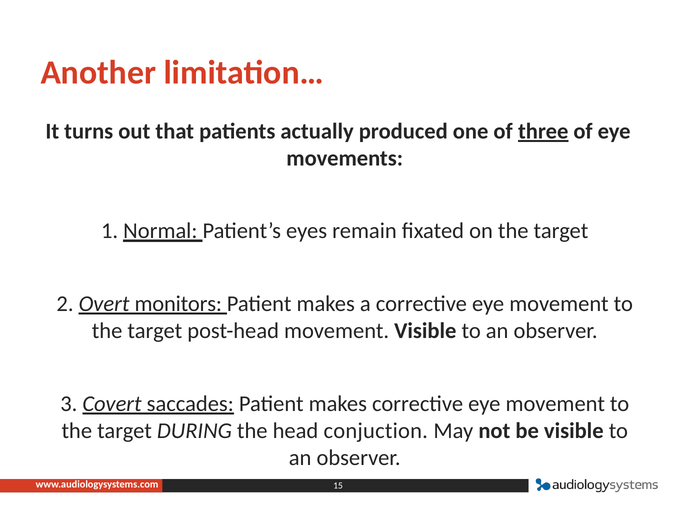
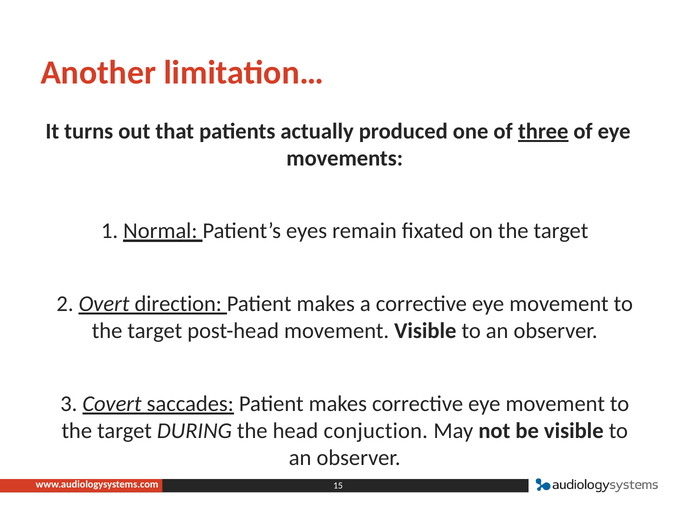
monitors: monitors -> direction
